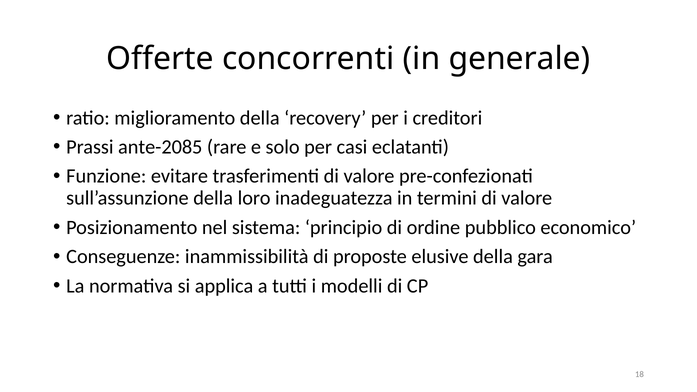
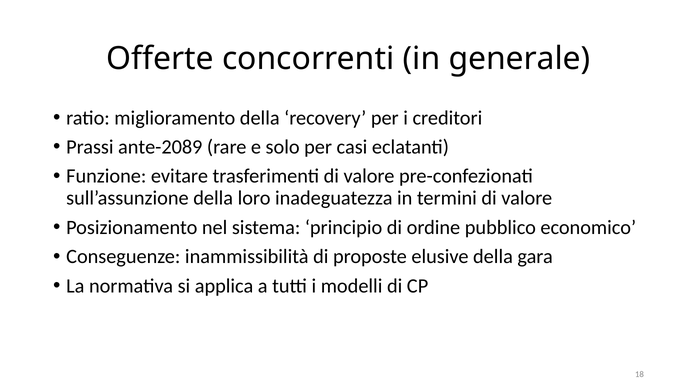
ante-2085: ante-2085 -> ante-2089
